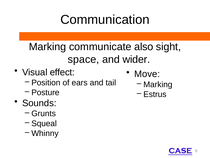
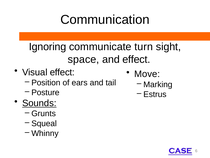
Marking at (48, 47): Marking -> Ignoring
also: also -> turn
and wider: wider -> effect
Sounds underline: none -> present
